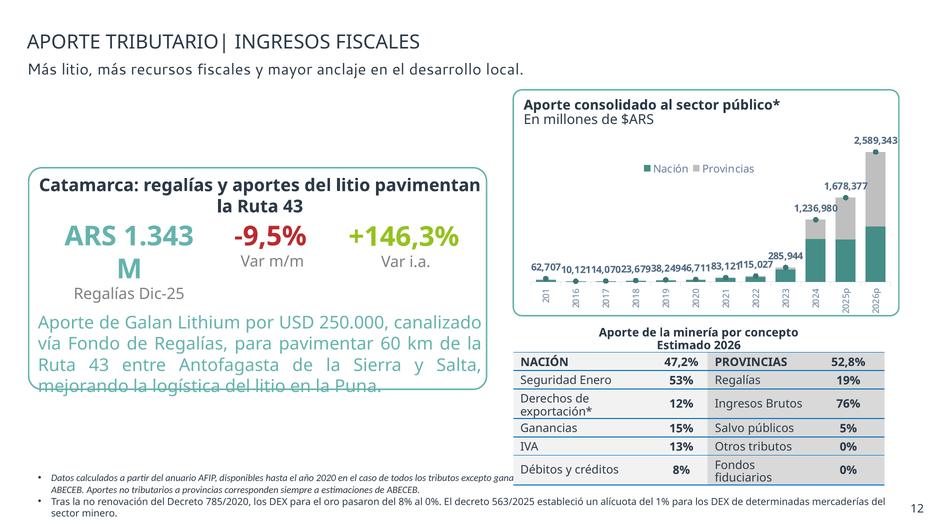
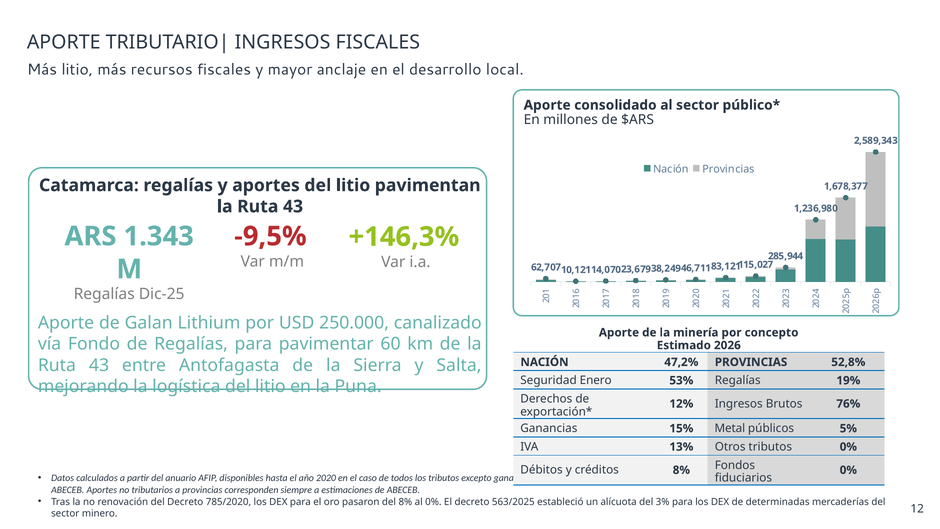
Salvo: Salvo -> Metal
1%: 1% -> 3%
